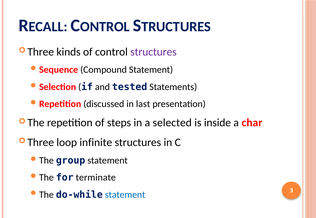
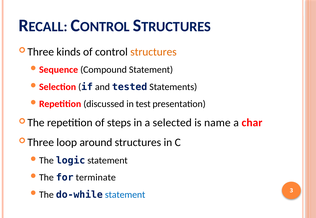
structures at (153, 52) colour: purple -> orange
last: last -> test
inside: inside -> name
infinite: infinite -> around
group: group -> logic
